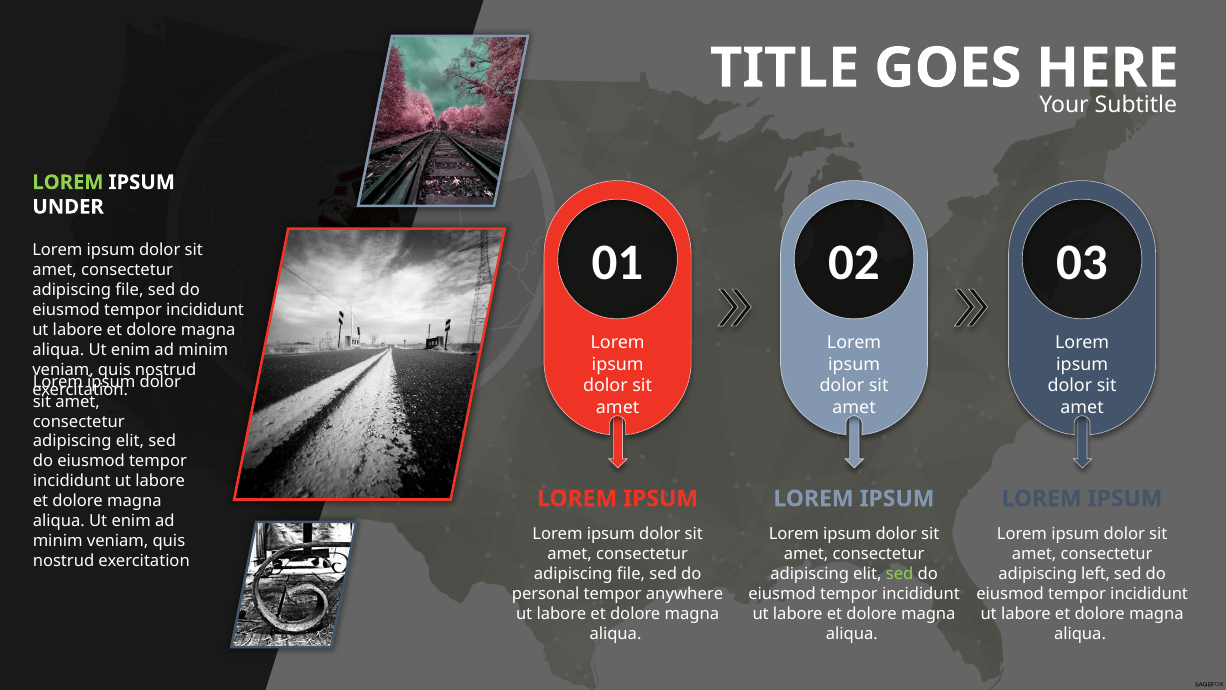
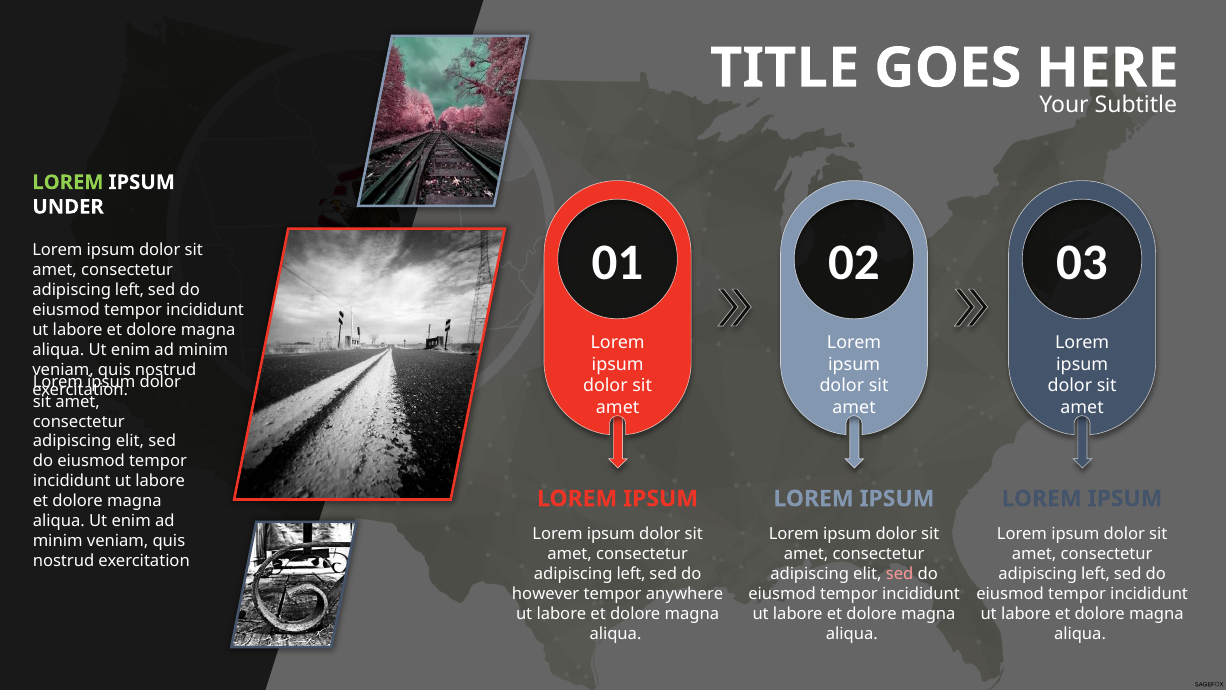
file at (129, 290): file -> left
file at (631, 574): file -> left
sed at (900, 574) colour: light green -> pink
personal: personal -> however
